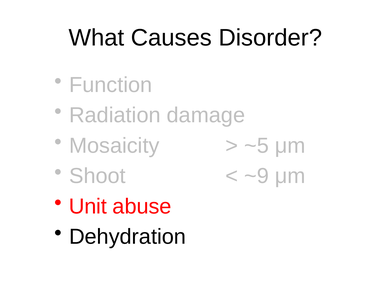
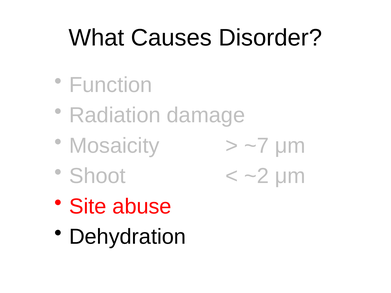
~5: ~5 -> ~7
~9: ~9 -> ~2
Unit: Unit -> Site
